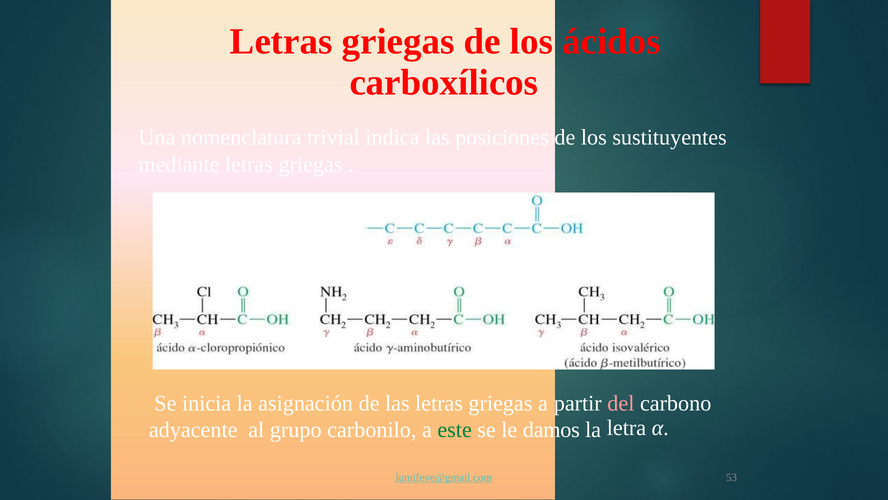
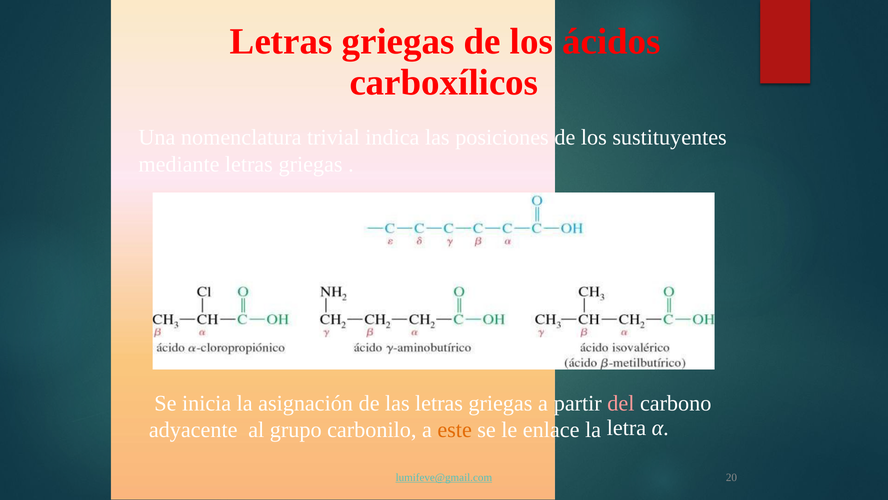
este colour: green -> orange
damos: damos -> enlace
53: 53 -> 20
